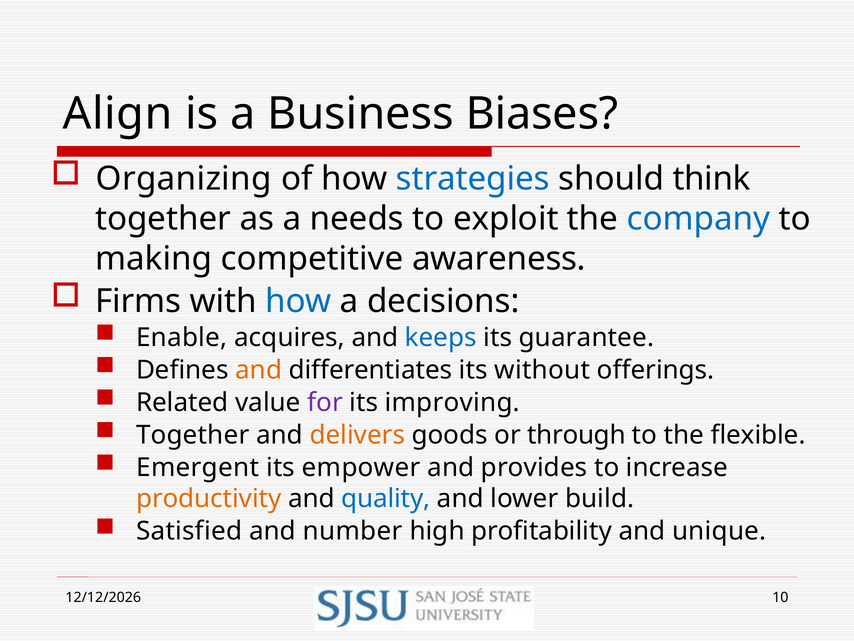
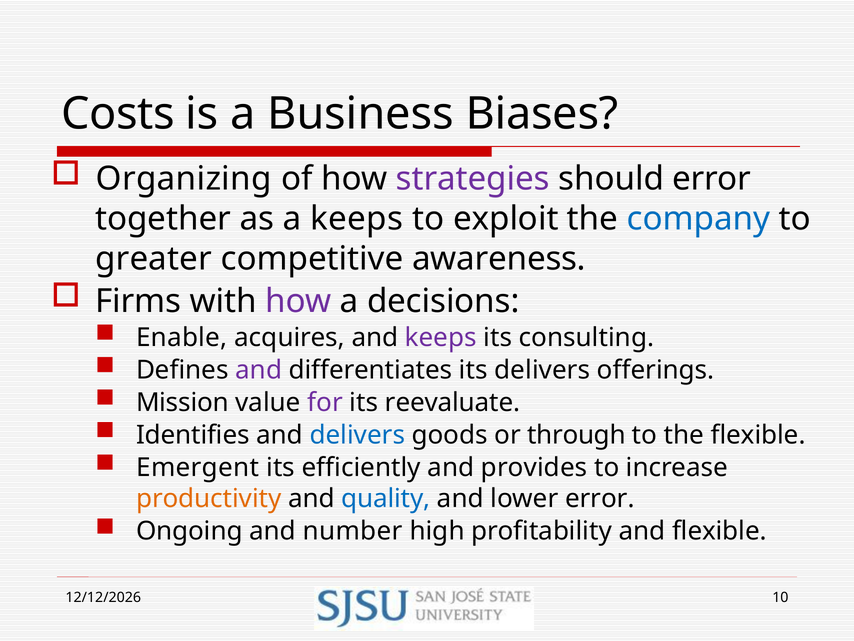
Align: Align -> Costs
strategies colour: blue -> purple
should think: think -> error
a needs: needs -> keeps
making: making -> greater
how at (298, 301) colour: blue -> purple
keeps at (441, 337) colour: blue -> purple
guarantee: guarantee -> consulting
and at (259, 370) colour: orange -> purple
its without: without -> delivers
Related: Related -> Mission
improving: improving -> reevaluate
Together at (193, 435): Together -> Identifies
delivers at (357, 435) colour: orange -> blue
empower: empower -> efficiently
lower build: build -> error
Satisfied: Satisfied -> Ongoing
and unique: unique -> flexible
